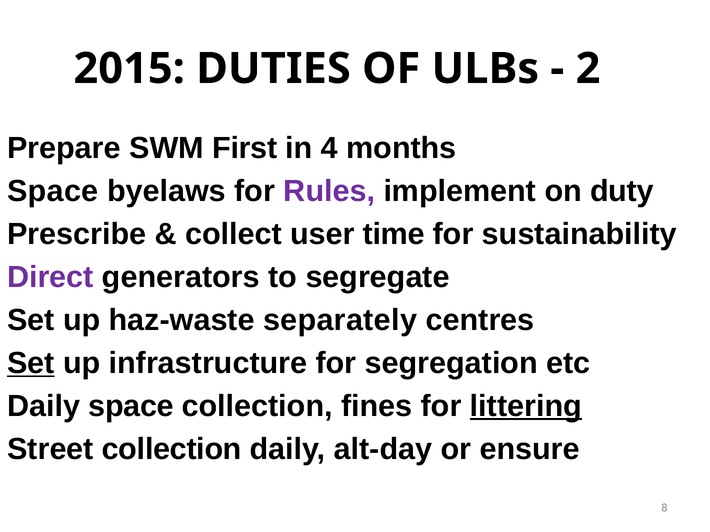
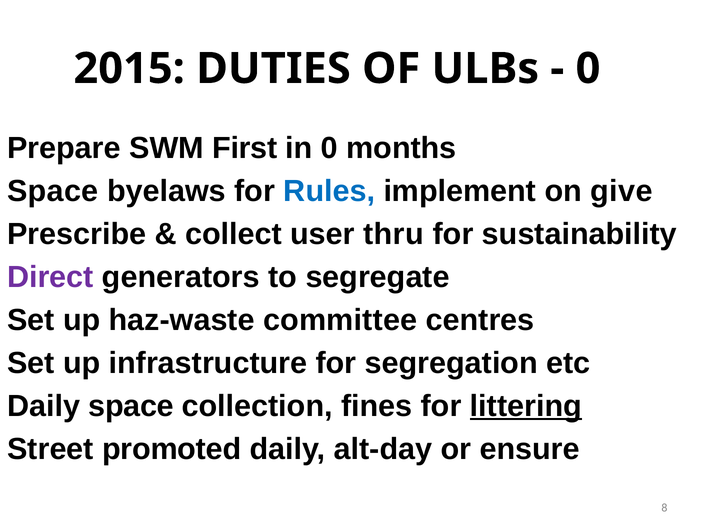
2 at (588, 69): 2 -> 0
in 4: 4 -> 0
Rules colour: purple -> blue
duty: duty -> give
time: time -> thru
separately: separately -> committee
Set at (31, 363) underline: present -> none
Street collection: collection -> promoted
